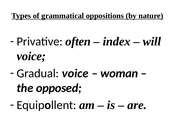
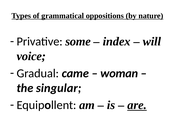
often: often -> some
Gradual voice: voice -> came
opposed: opposed -> singular
are underline: none -> present
